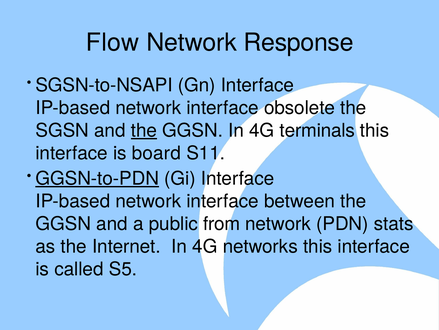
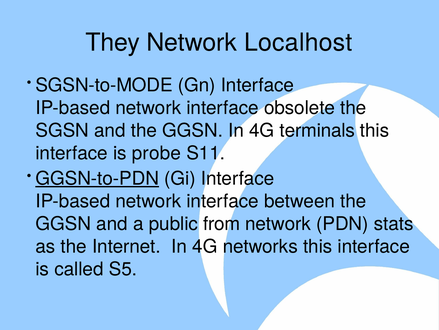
Flow: Flow -> They
Response: Response -> Localhost
SGSN-to-NSAPI: SGSN-to-NSAPI -> SGSN-to-MODE
the at (144, 130) underline: present -> none
board: board -> probe
